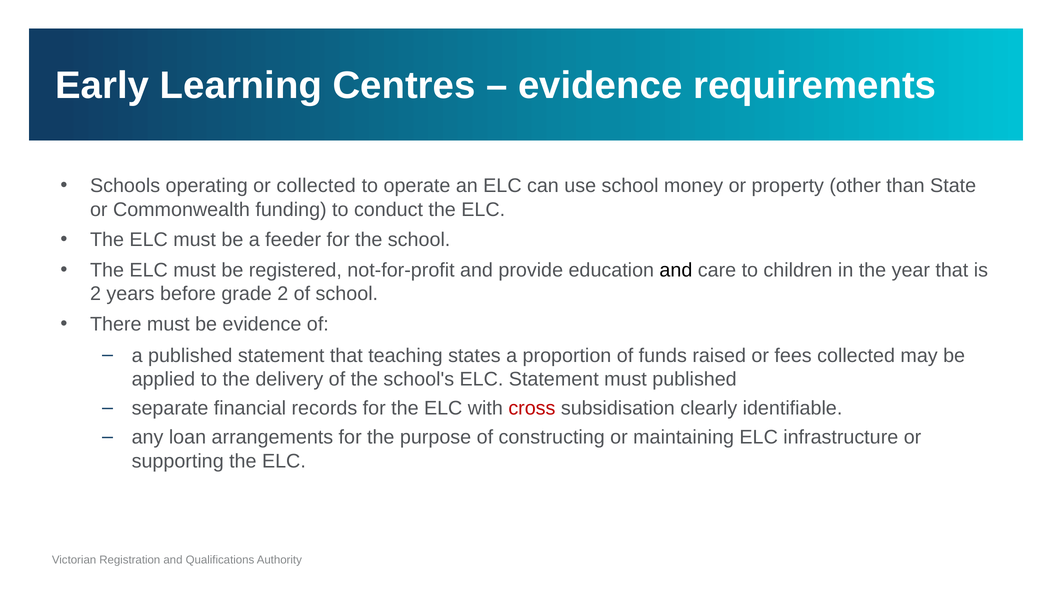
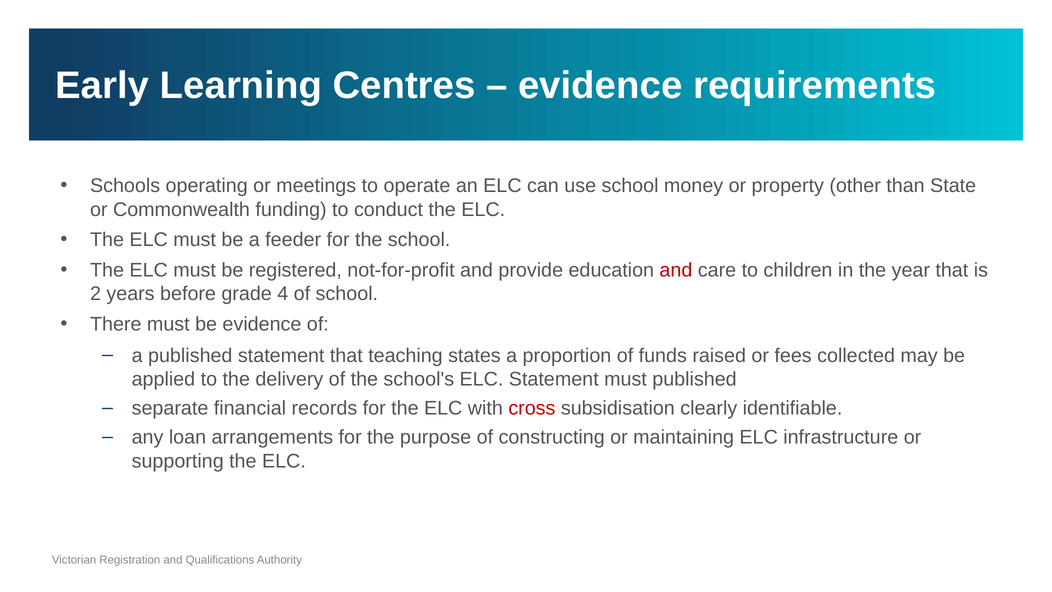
or collected: collected -> meetings
and at (676, 270) colour: black -> red
grade 2: 2 -> 4
